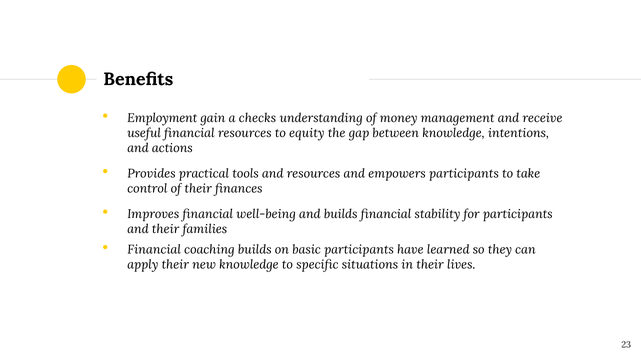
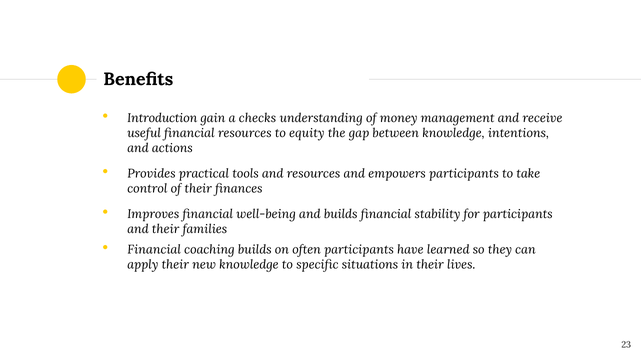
Employment: Employment -> Introduction
basic: basic -> often
